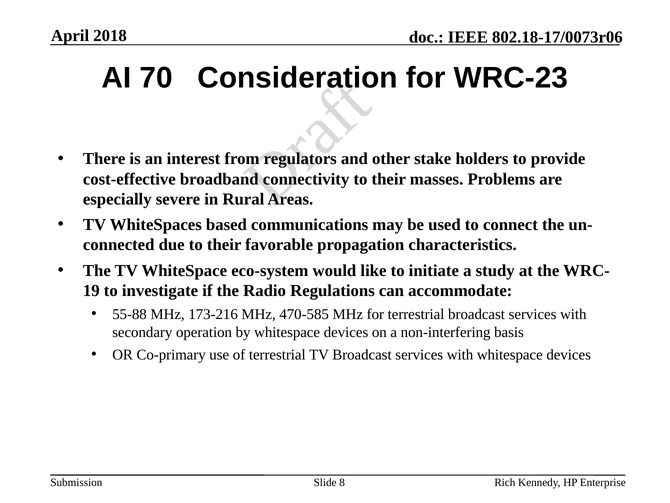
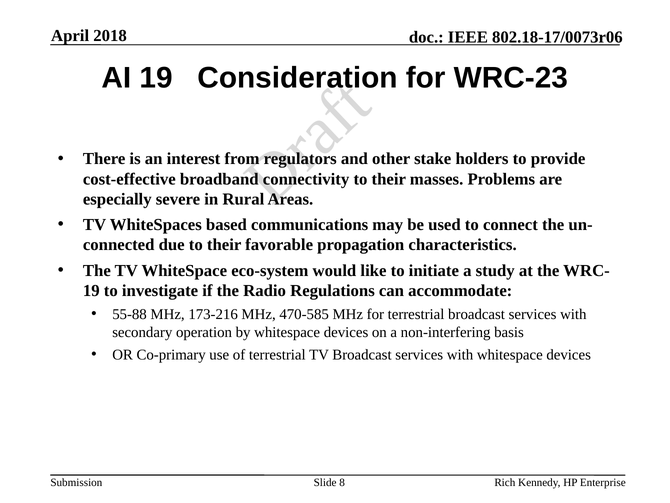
AI 70: 70 -> 19
